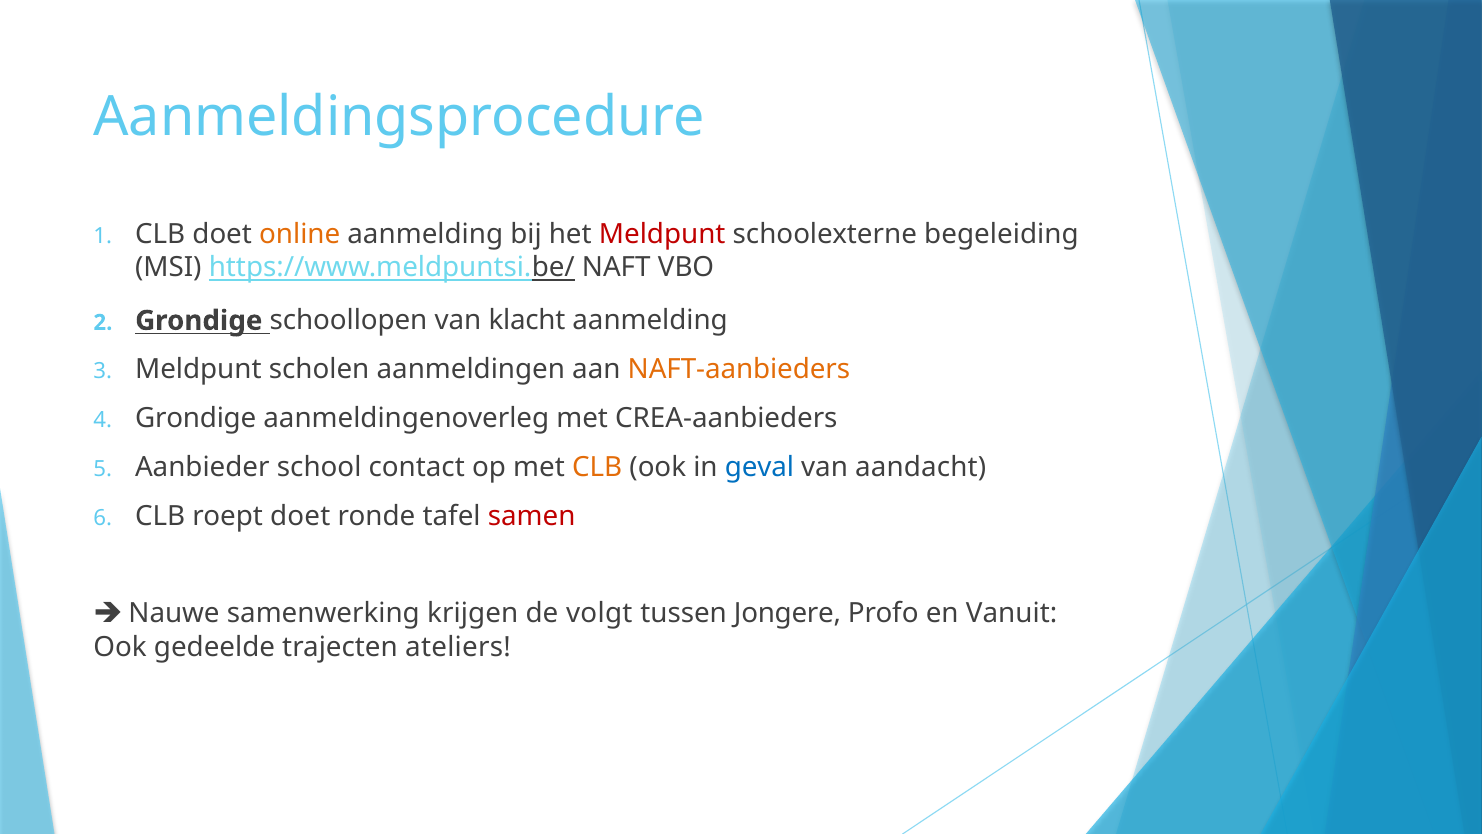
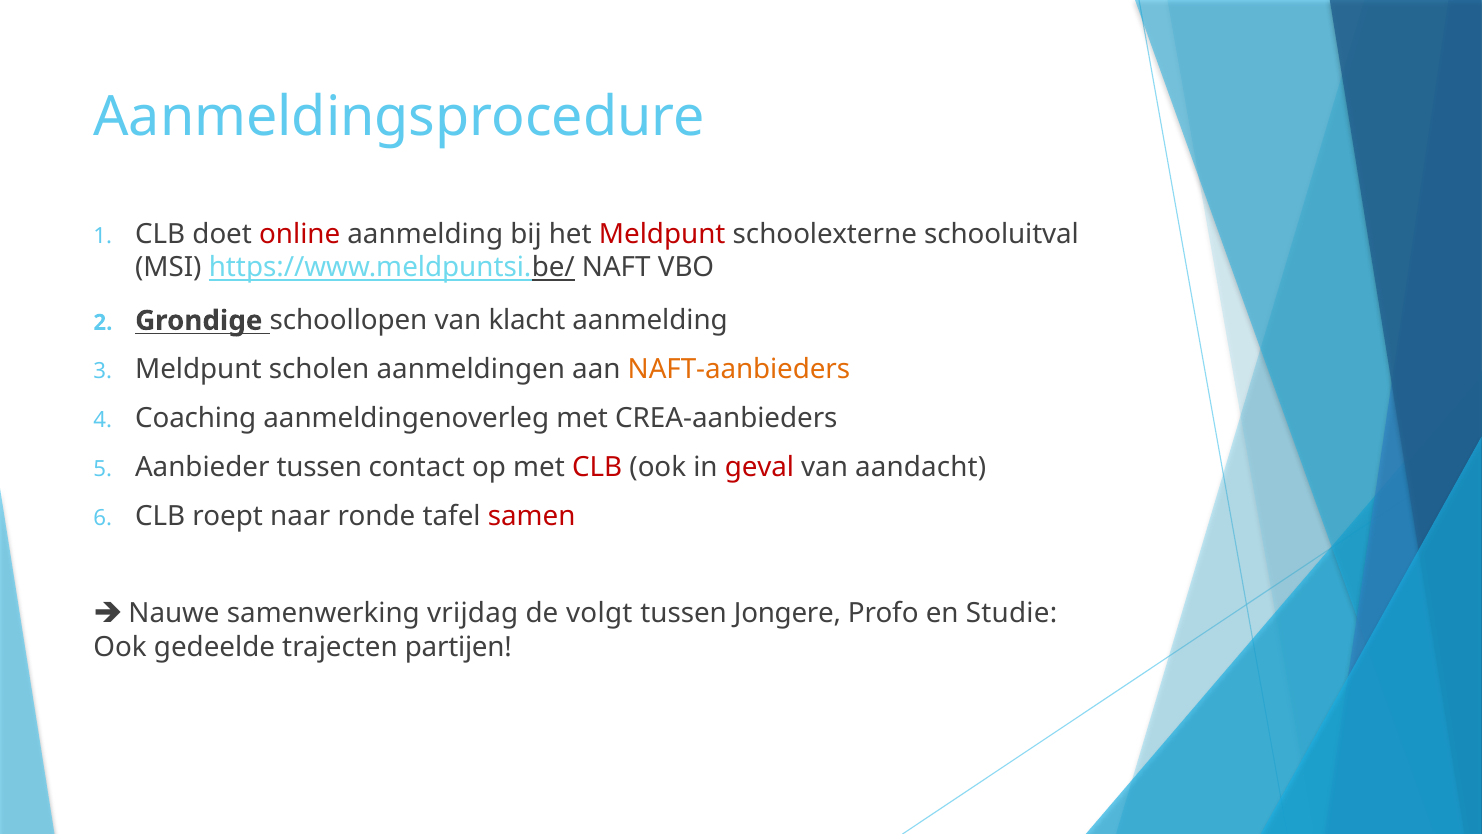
online colour: orange -> red
begeleiding: begeleiding -> schooluitval
Grondige at (196, 418): Grondige -> Coaching
Aanbieder school: school -> tussen
CLB at (597, 467) colour: orange -> red
geval colour: blue -> red
roept doet: doet -> naar
krijgen: krijgen -> vrijdag
Vanuit: Vanuit -> Studie
ateliers: ateliers -> partijen
